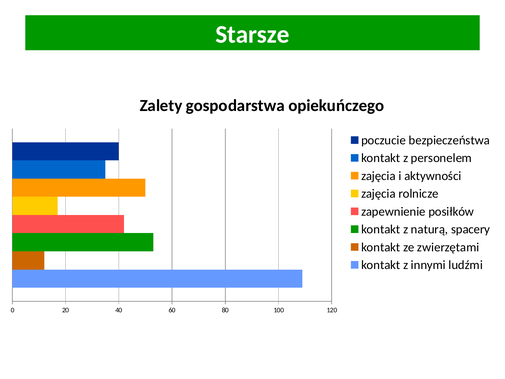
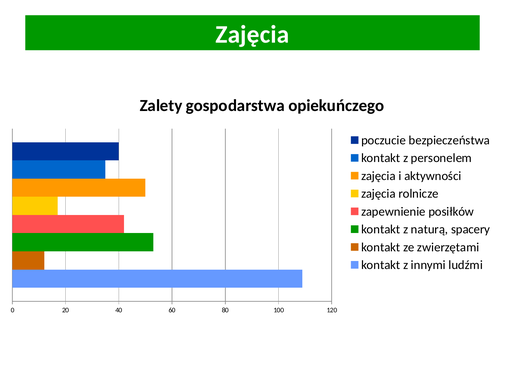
Starsze at (252, 35): Starsze -> Zajęcia
